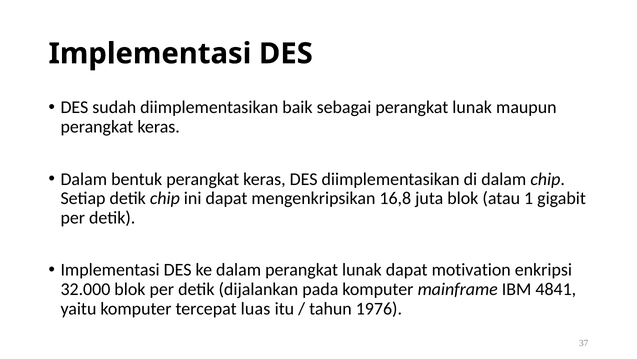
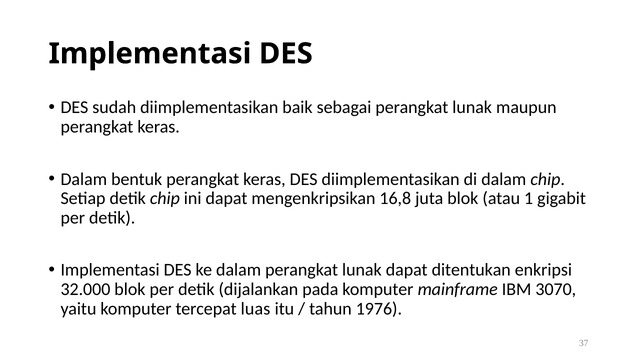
motivation: motivation -> ditentukan
4841: 4841 -> 3070
